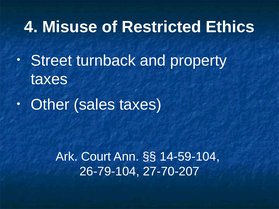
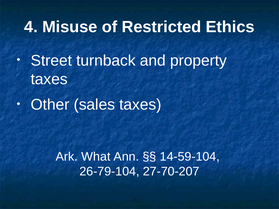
Court: Court -> What
